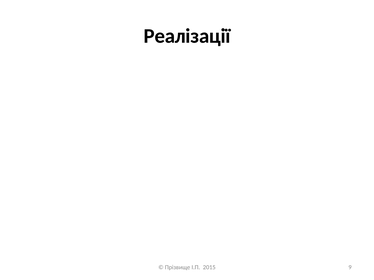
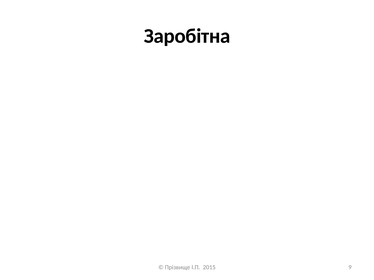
Реалізації: Реалізації -> Заробітна
